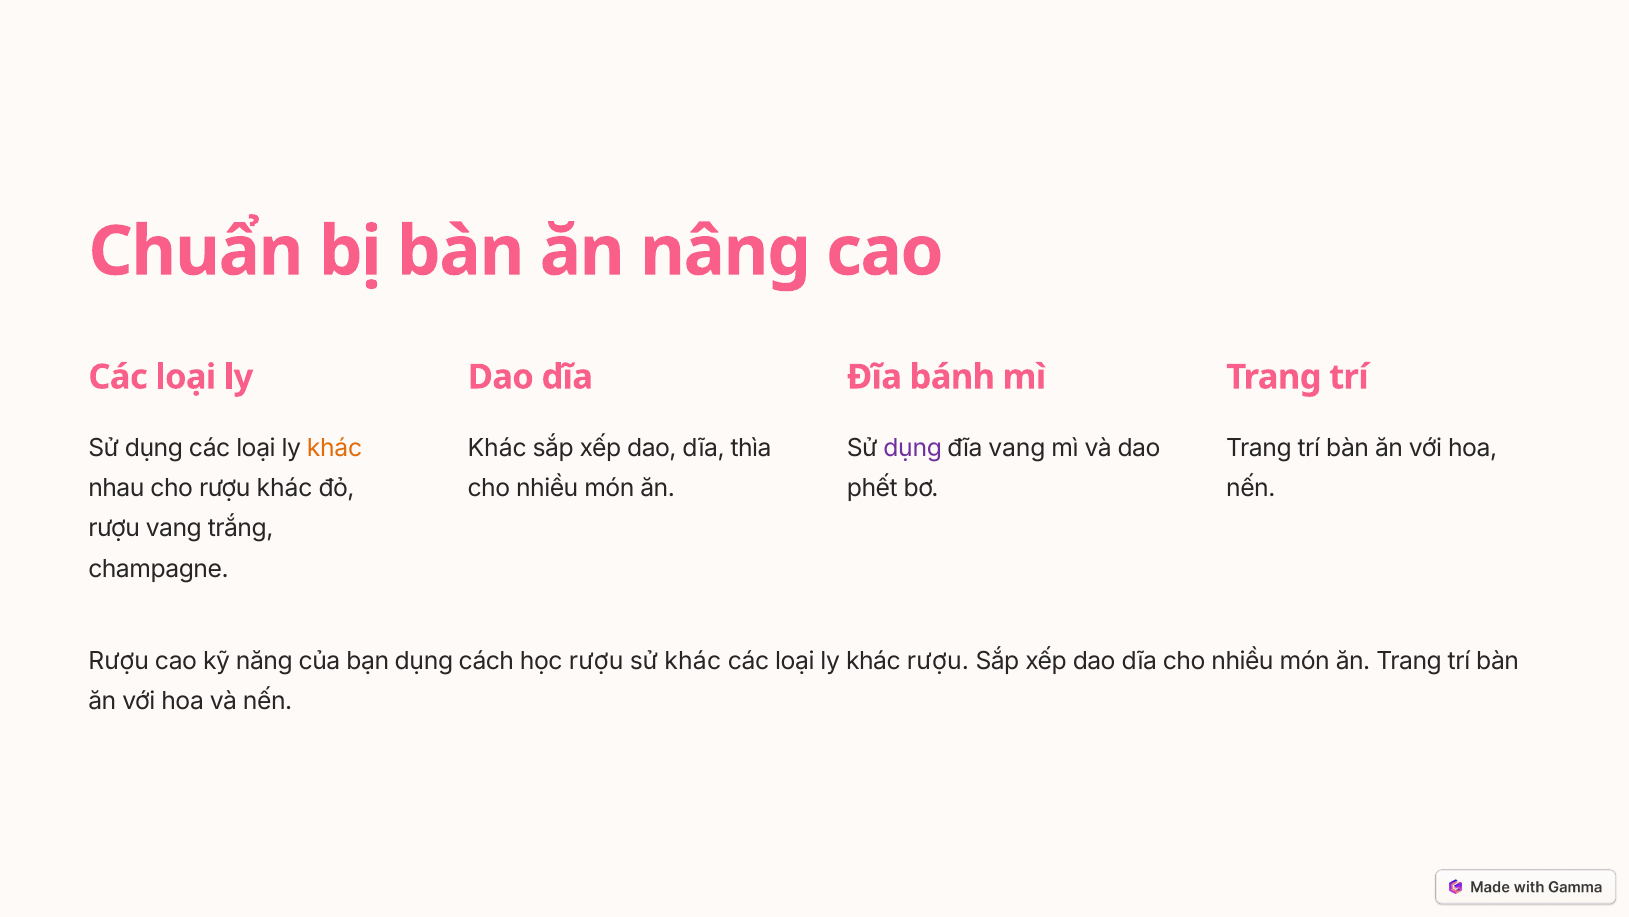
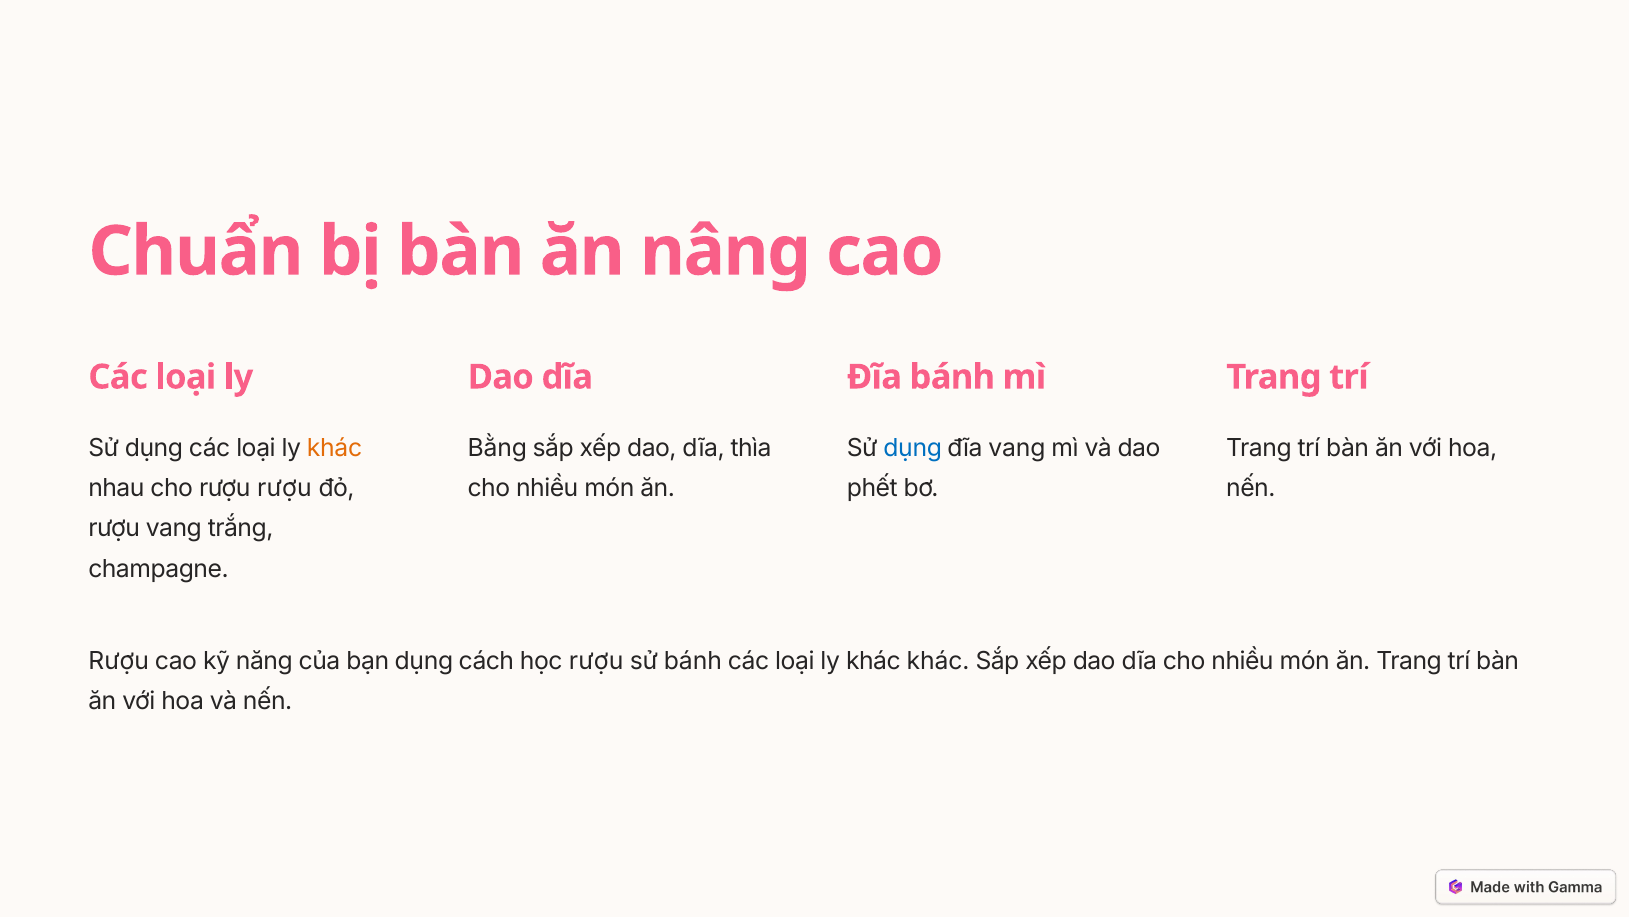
Khác at (497, 448): Khác -> Bằng
dụng at (913, 448) colour: purple -> blue
rượu khác: khác -> rượu
sử khác: khác -> bánh
khác rượu: rượu -> khác
